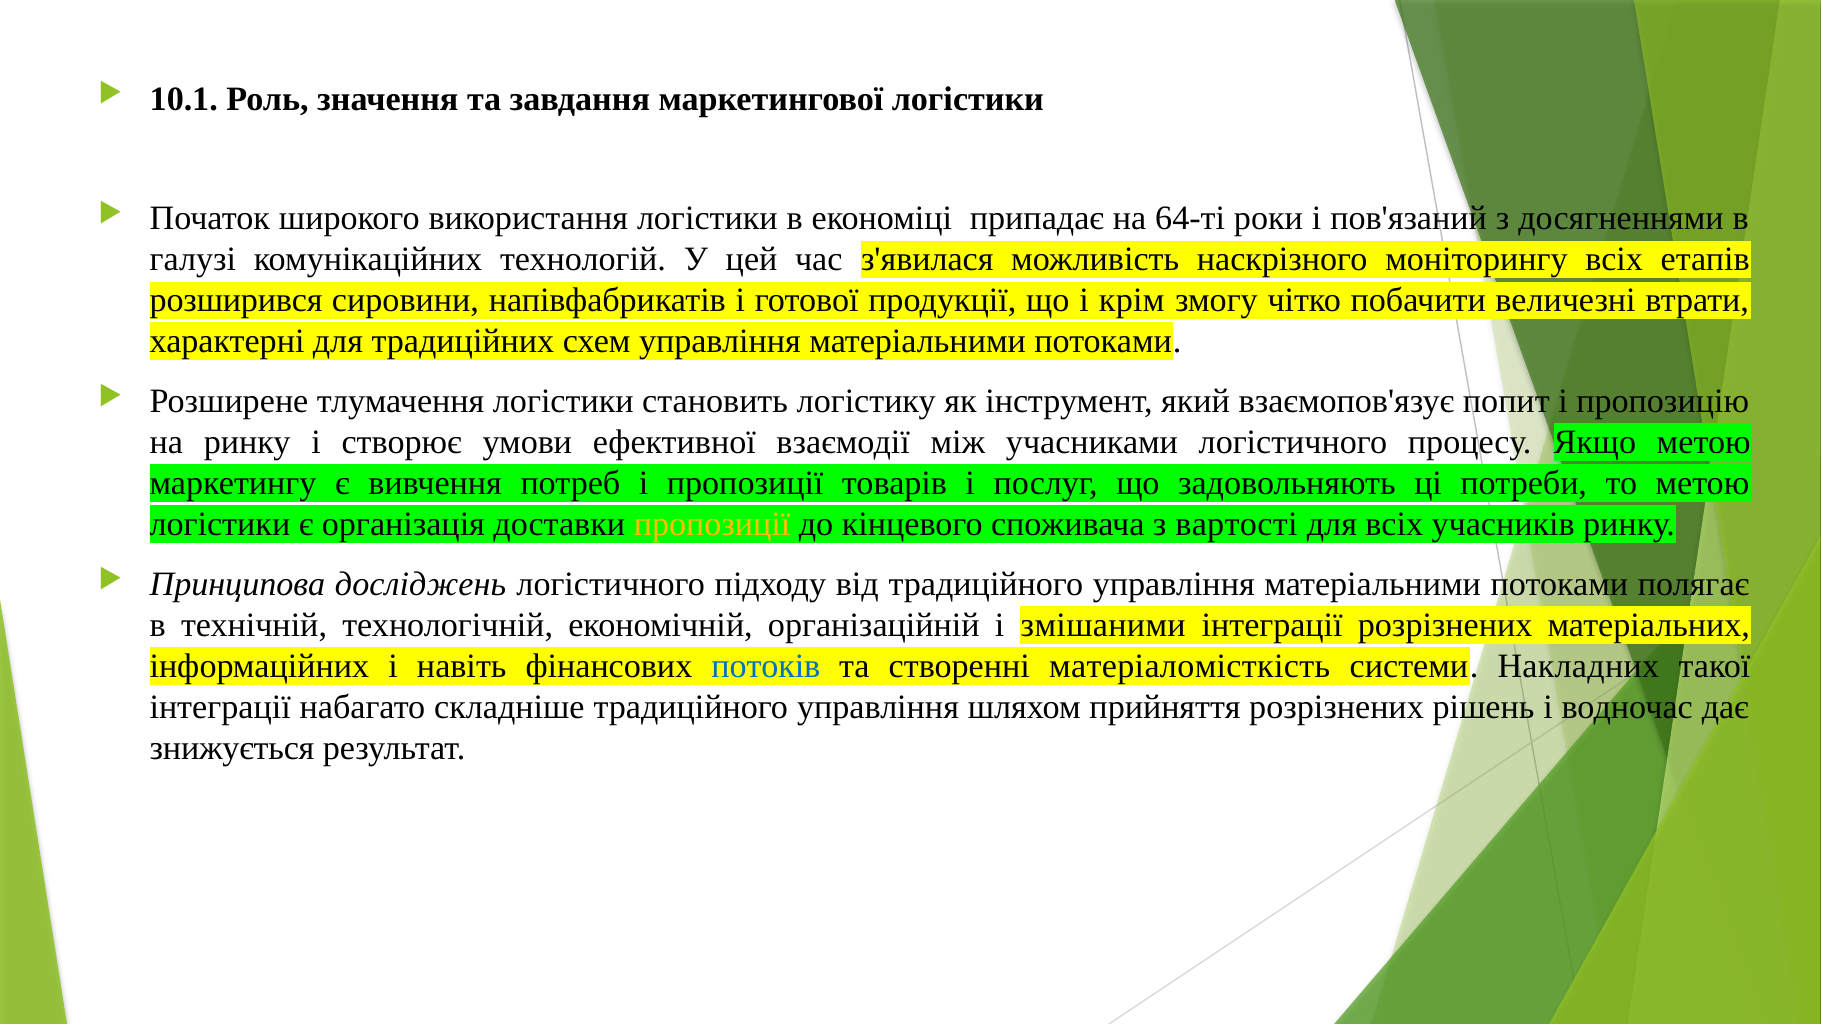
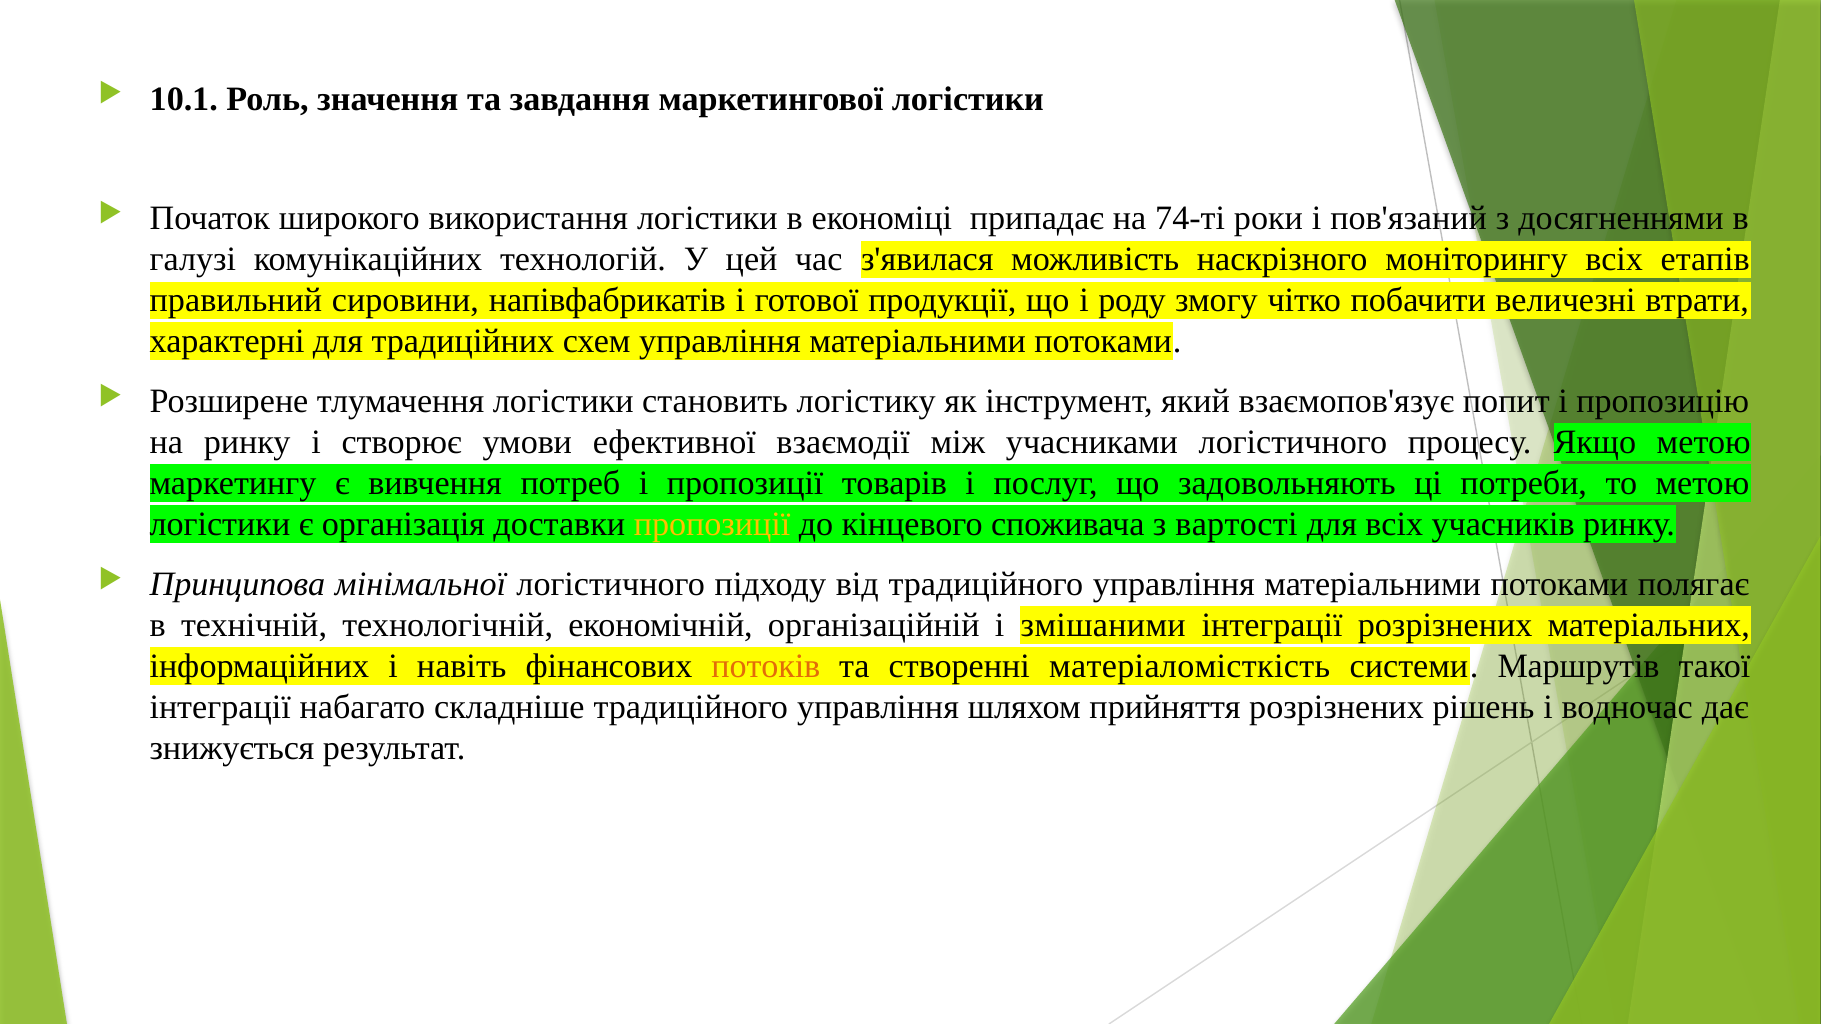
64-ті: 64-ті -> 74-ті
розширився: розширився -> правильний
крім: крім -> роду
досліджень: досліджень -> мінімальної
потоків colour: blue -> orange
Накладних: Накладних -> Маршрутів
